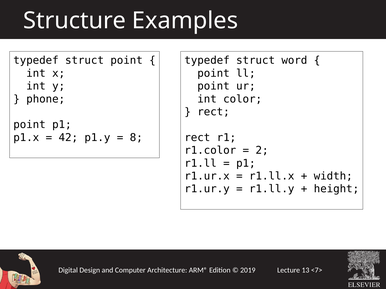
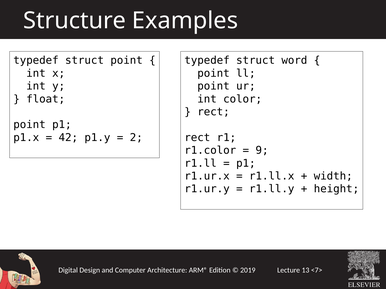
phone: phone -> float
8: 8 -> 2
2: 2 -> 9
